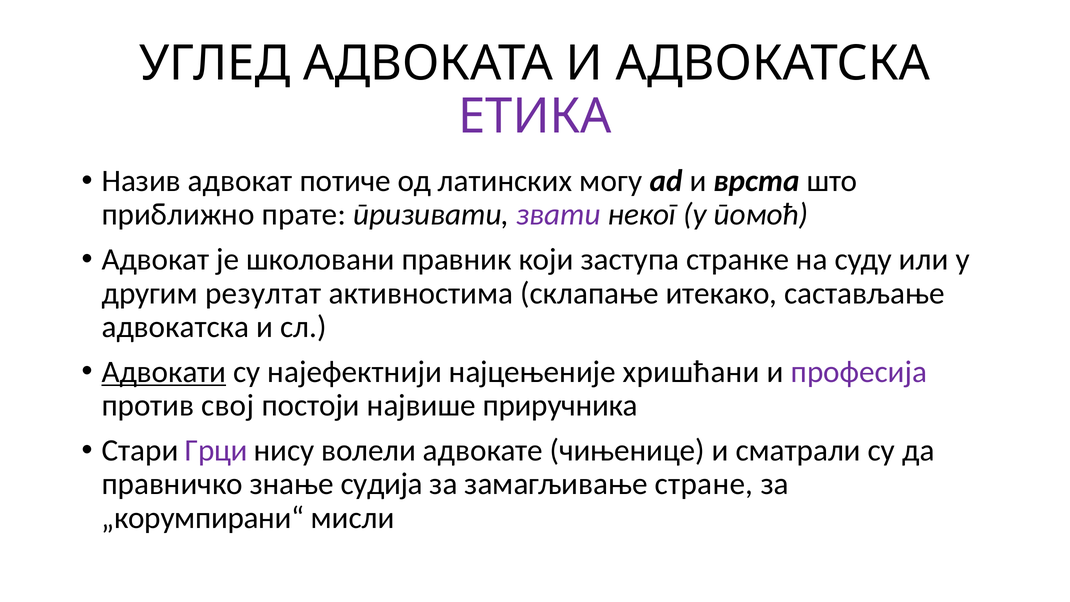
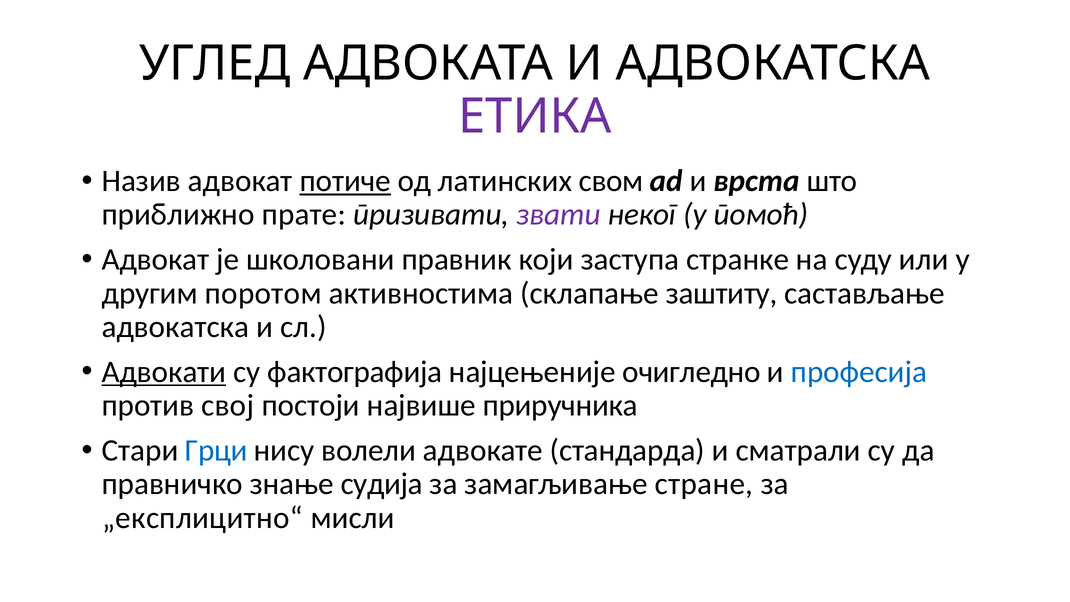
потиче underline: none -> present
могу: могу -> свом
резултат: резултат -> поротом
итекако: итекако -> заштиту
најефектнији: најефектнији -> фактографија
хришћани: хришћани -> очигледно
професија colour: purple -> blue
Грци colour: purple -> blue
чињенице: чињенице -> стандарда
„корумпирани“: „корумпирани“ -> „експлицитно“
